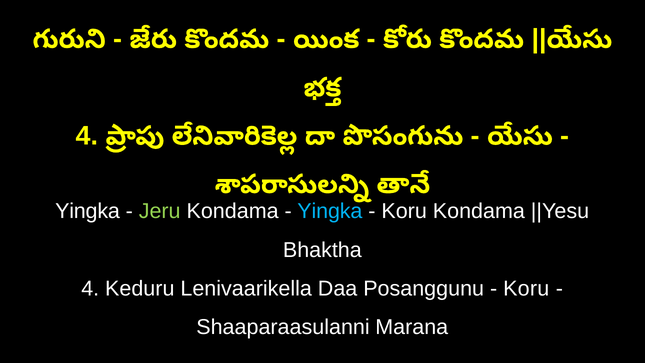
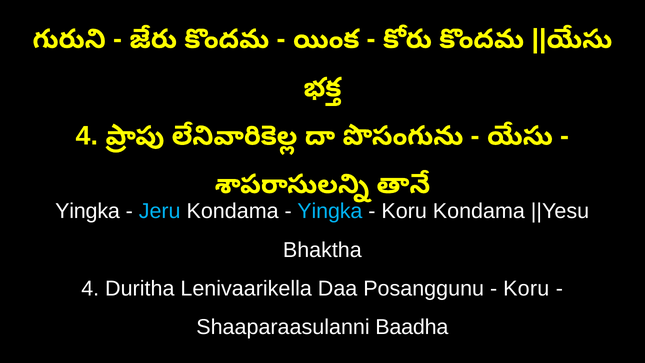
Jeru colour: light green -> light blue
Keduru: Keduru -> Duritha
Marana: Marana -> Baadha
